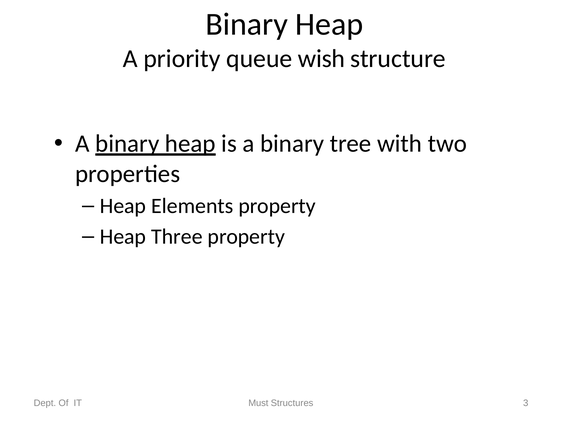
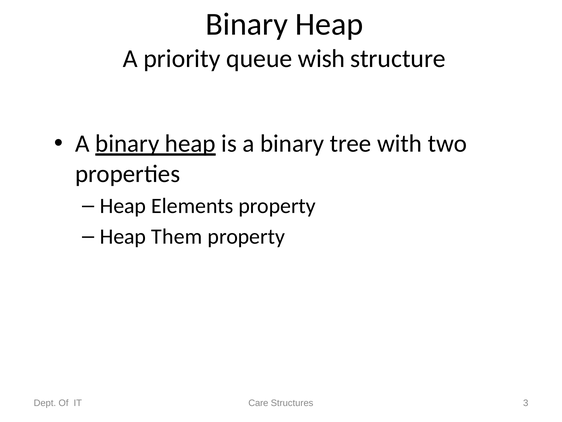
Three: Three -> Them
Must: Must -> Care
